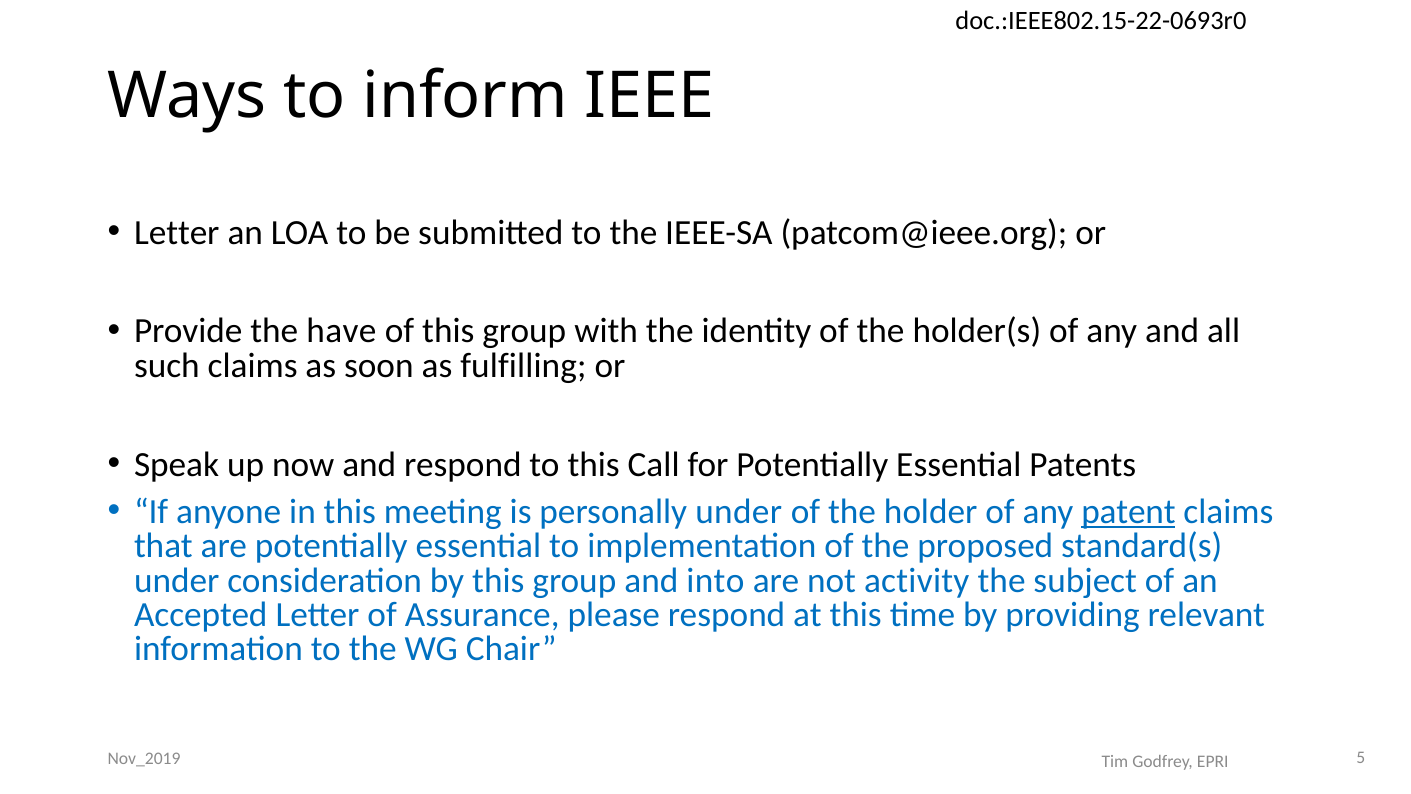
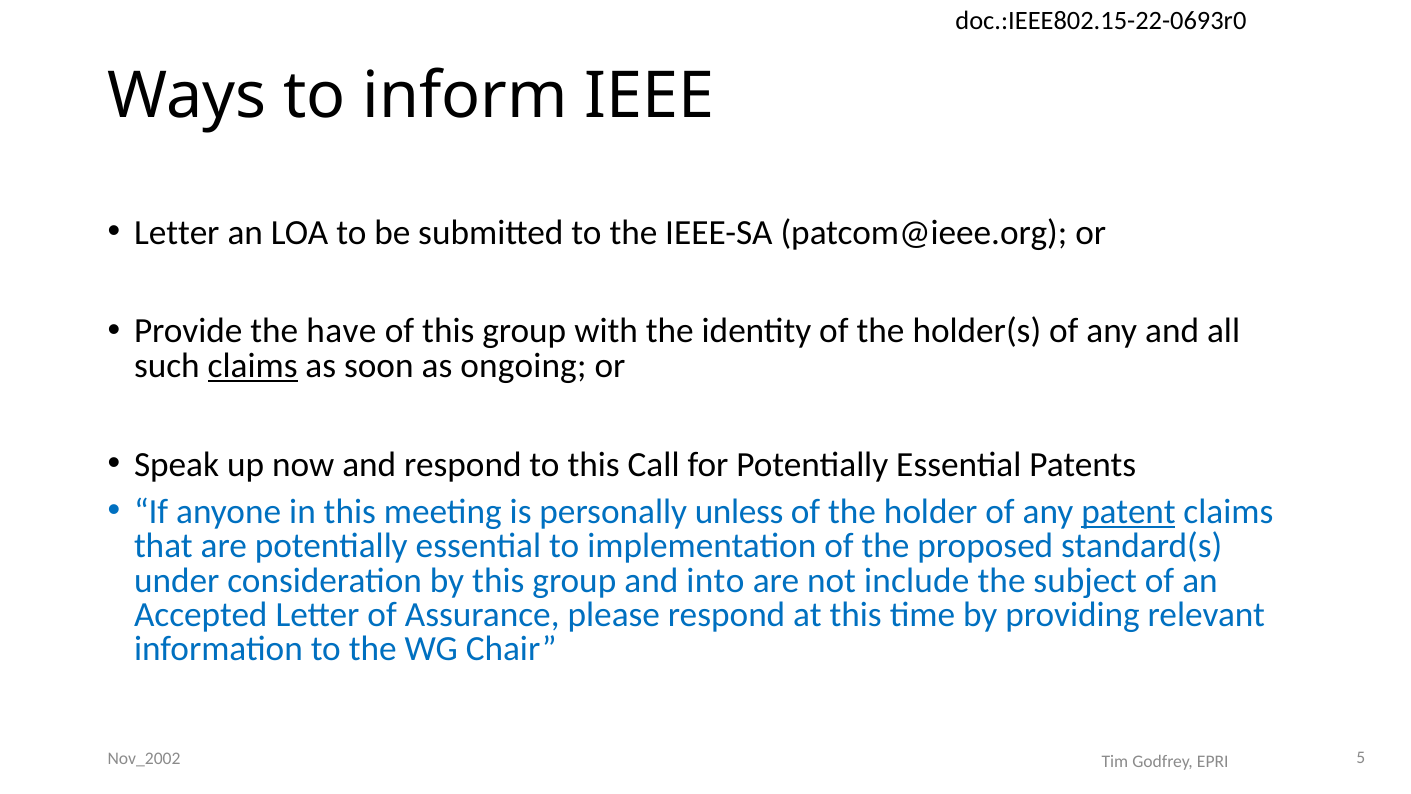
claims at (253, 365) underline: none -> present
fulfilling: fulfilling -> ongoing
personally under: under -> unless
activity: activity -> include
Nov_2019: Nov_2019 -> Nov_2002
